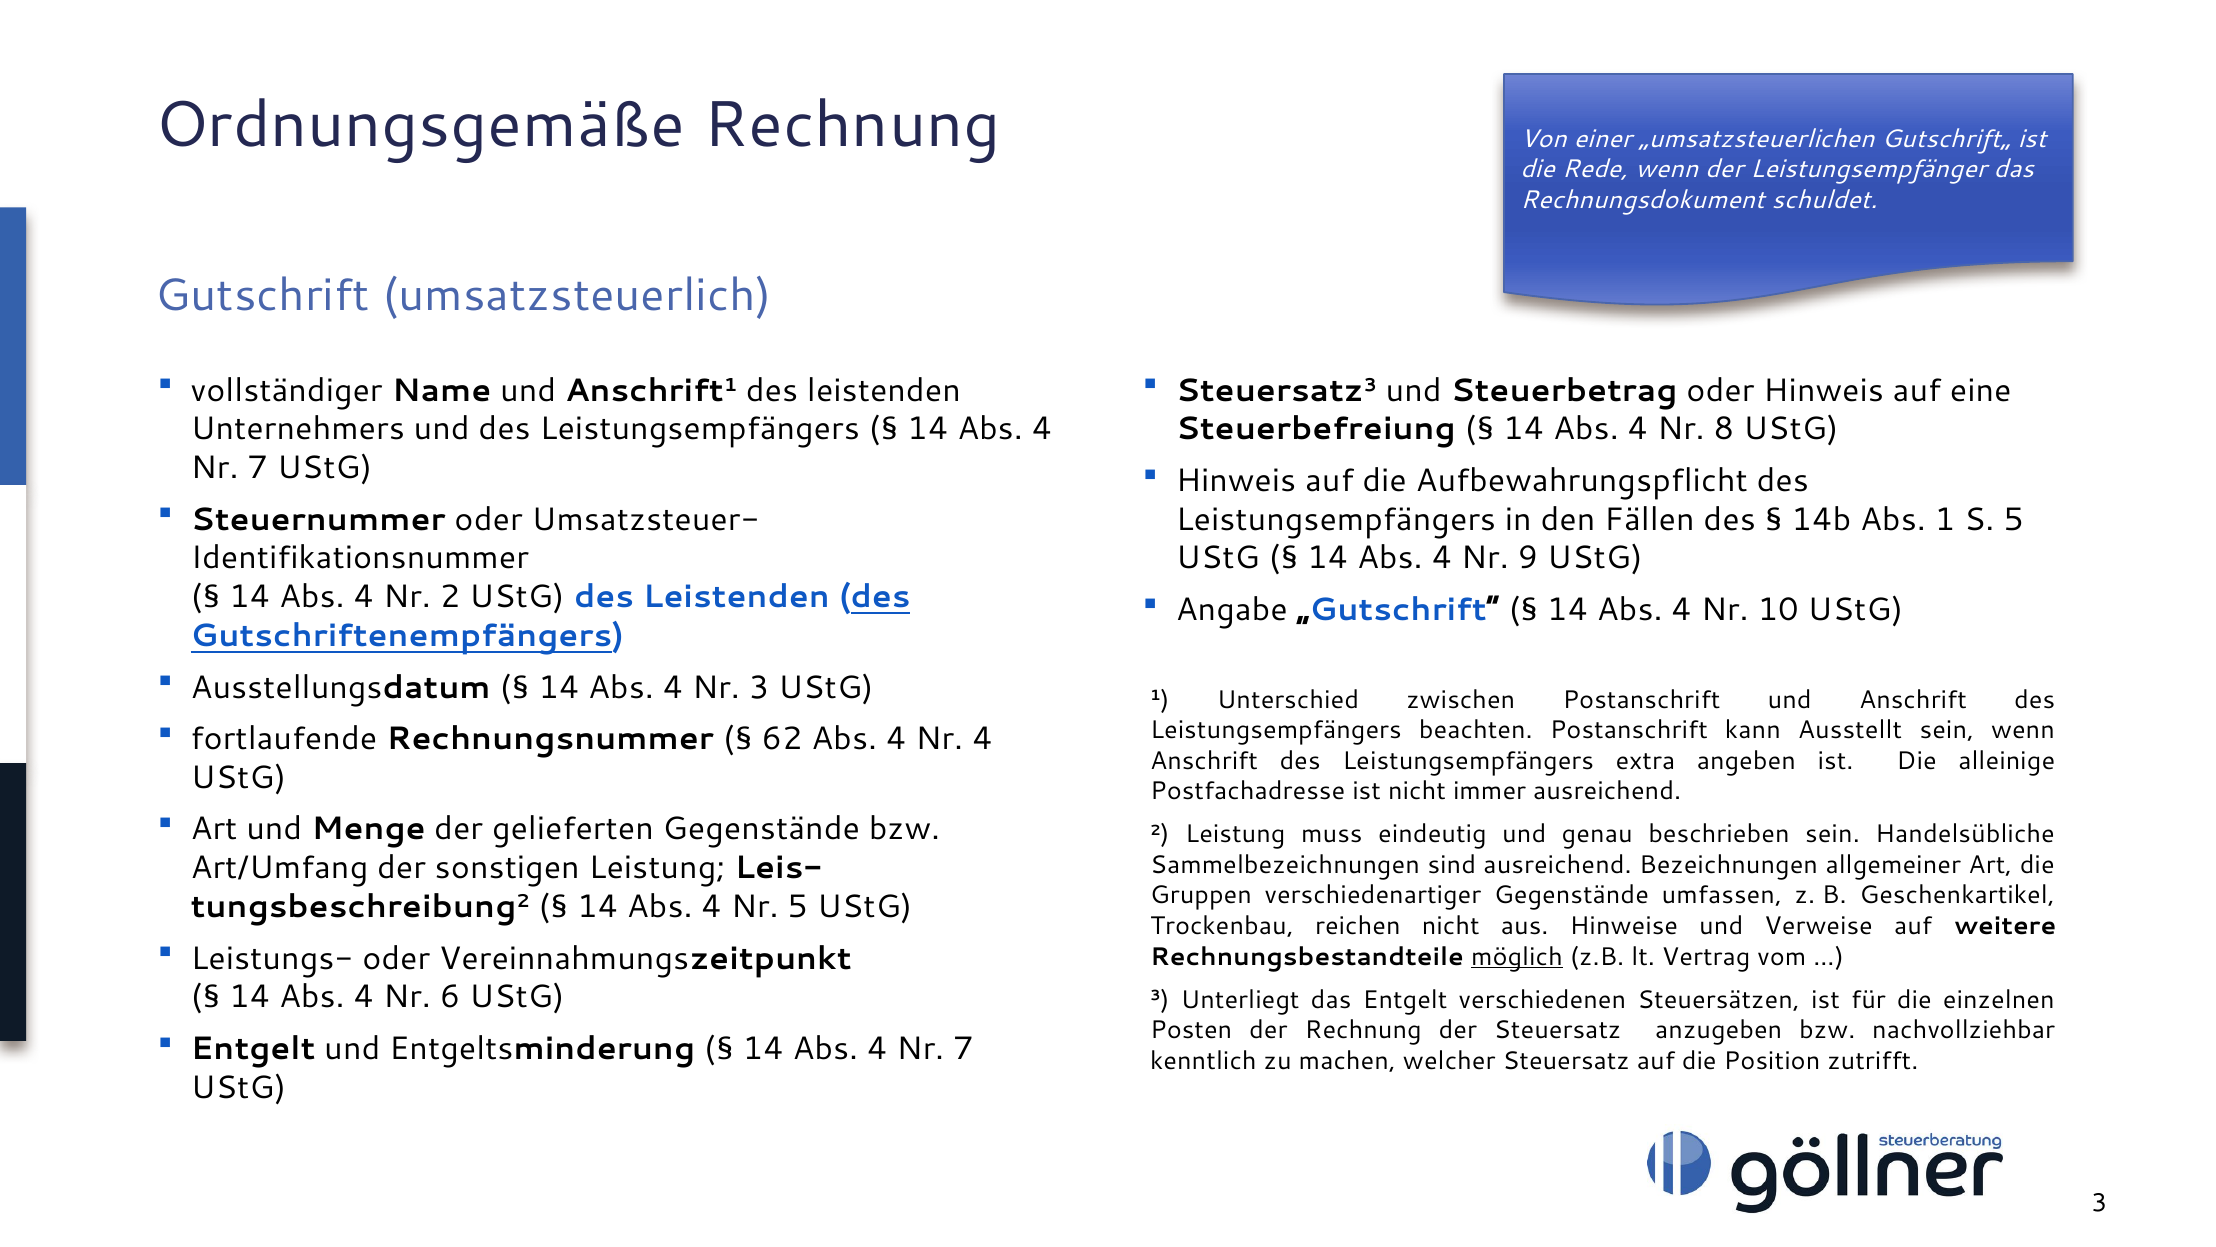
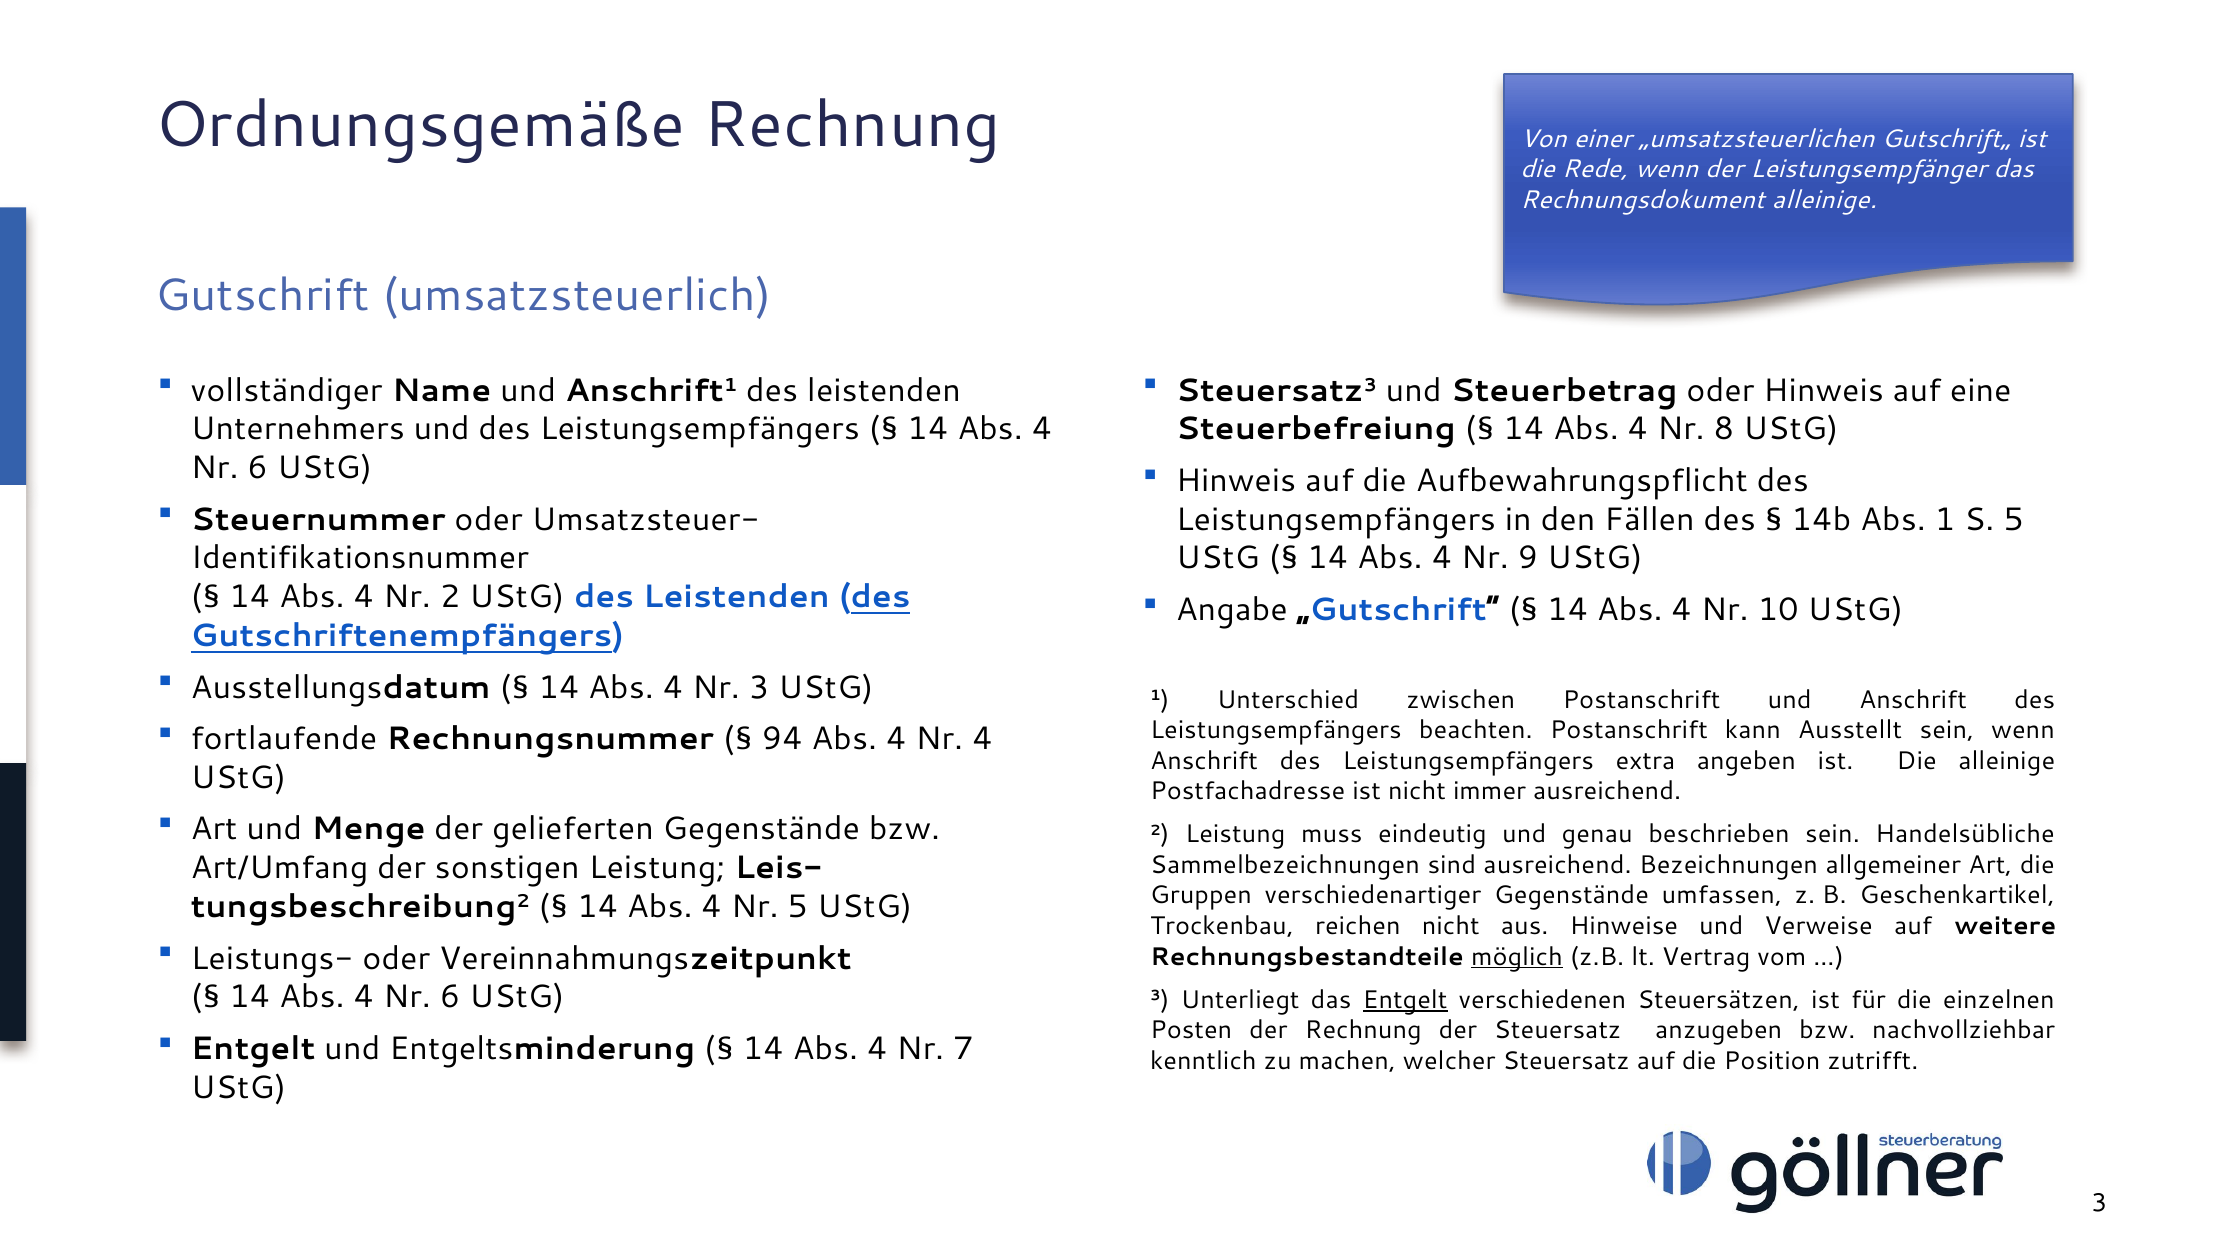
Rechnungsdokument schuldet: schuldet -> alleinige
7 at (258, 468): 7 -> 6
62: 62 -> 94
Entgelt at (1405, 999) underline: none -> present
